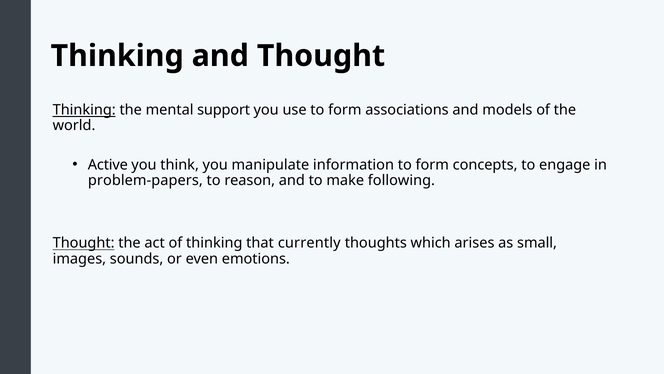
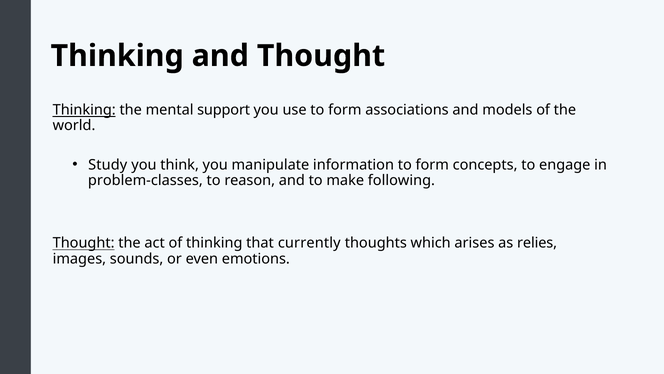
Active: Active -> Study
problem-papers: problem-papers -> problem-classes
small: small -> relies
